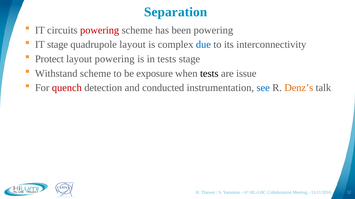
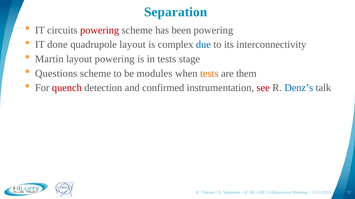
IT stage: stage -> done
Protect: Protect -> Martin
Withstand: Withstand -> Questions
exposure: exposure -> modules
tests at (209, 74) colour: black -> orange
issue: issue -> them
conducted: conducted -> confirmed
see colour: blue -> red
Denz’s colour: orange -> blue
